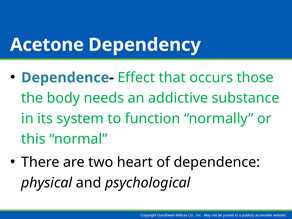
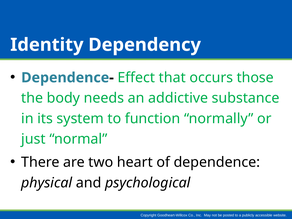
Acetone: Acetone -> Identity
this: this -> just
